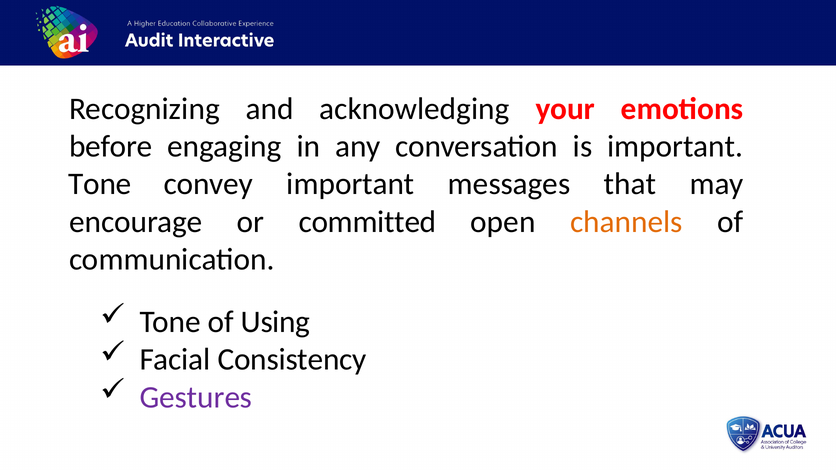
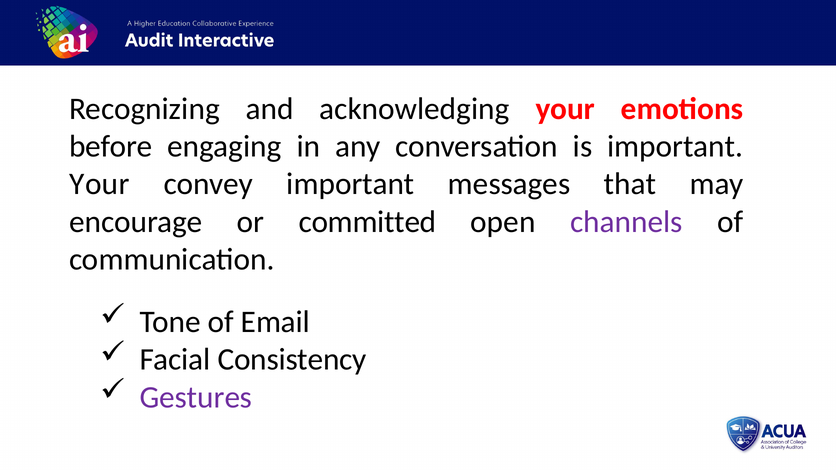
Tone at (100, 184): Tone -> Your
channels colour: orange -> purple
Using: Using -> Email
